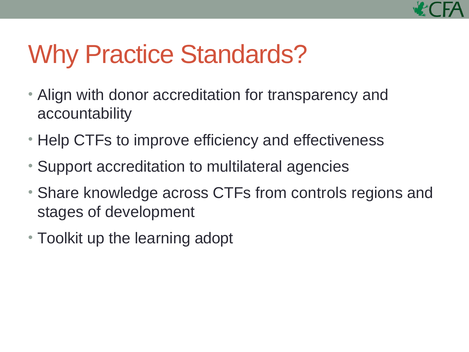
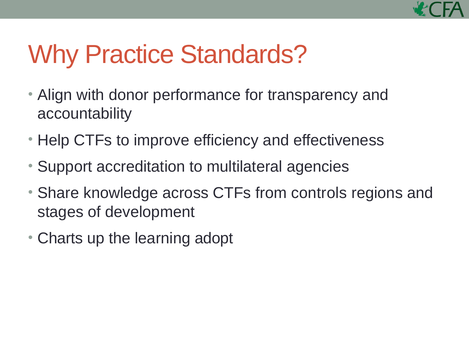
donor accreditation: accreditation -> performance
Toolkit: Toolkit -> Charts
